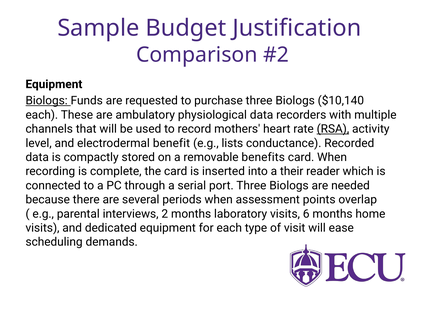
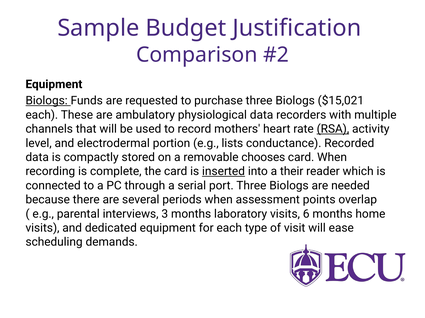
$10,140: $10,140 -> $15,021
benefit: benefit -> portion
benefits: benefits -> chooses
inserted underline: none -> present
2: 2 -> 3
